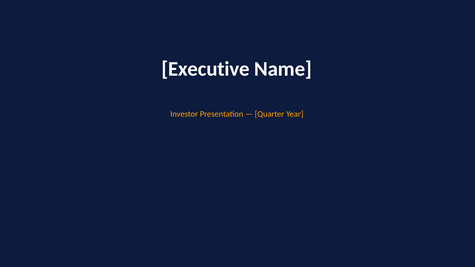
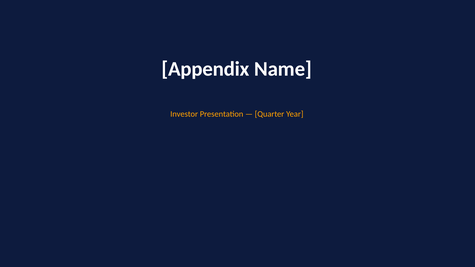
Executive: Executive -> Appendix
